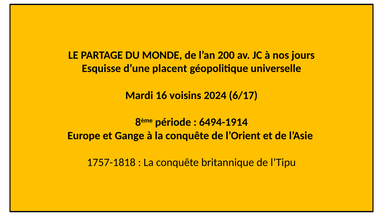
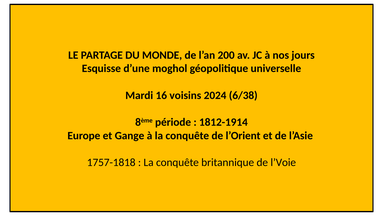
placent: placent -> moghol
6/17: 6/17 -> 6/38
6494-1914: 6494-1914 -> 1812-1914
l’Tipu: l’Tipu -> l’Voie
